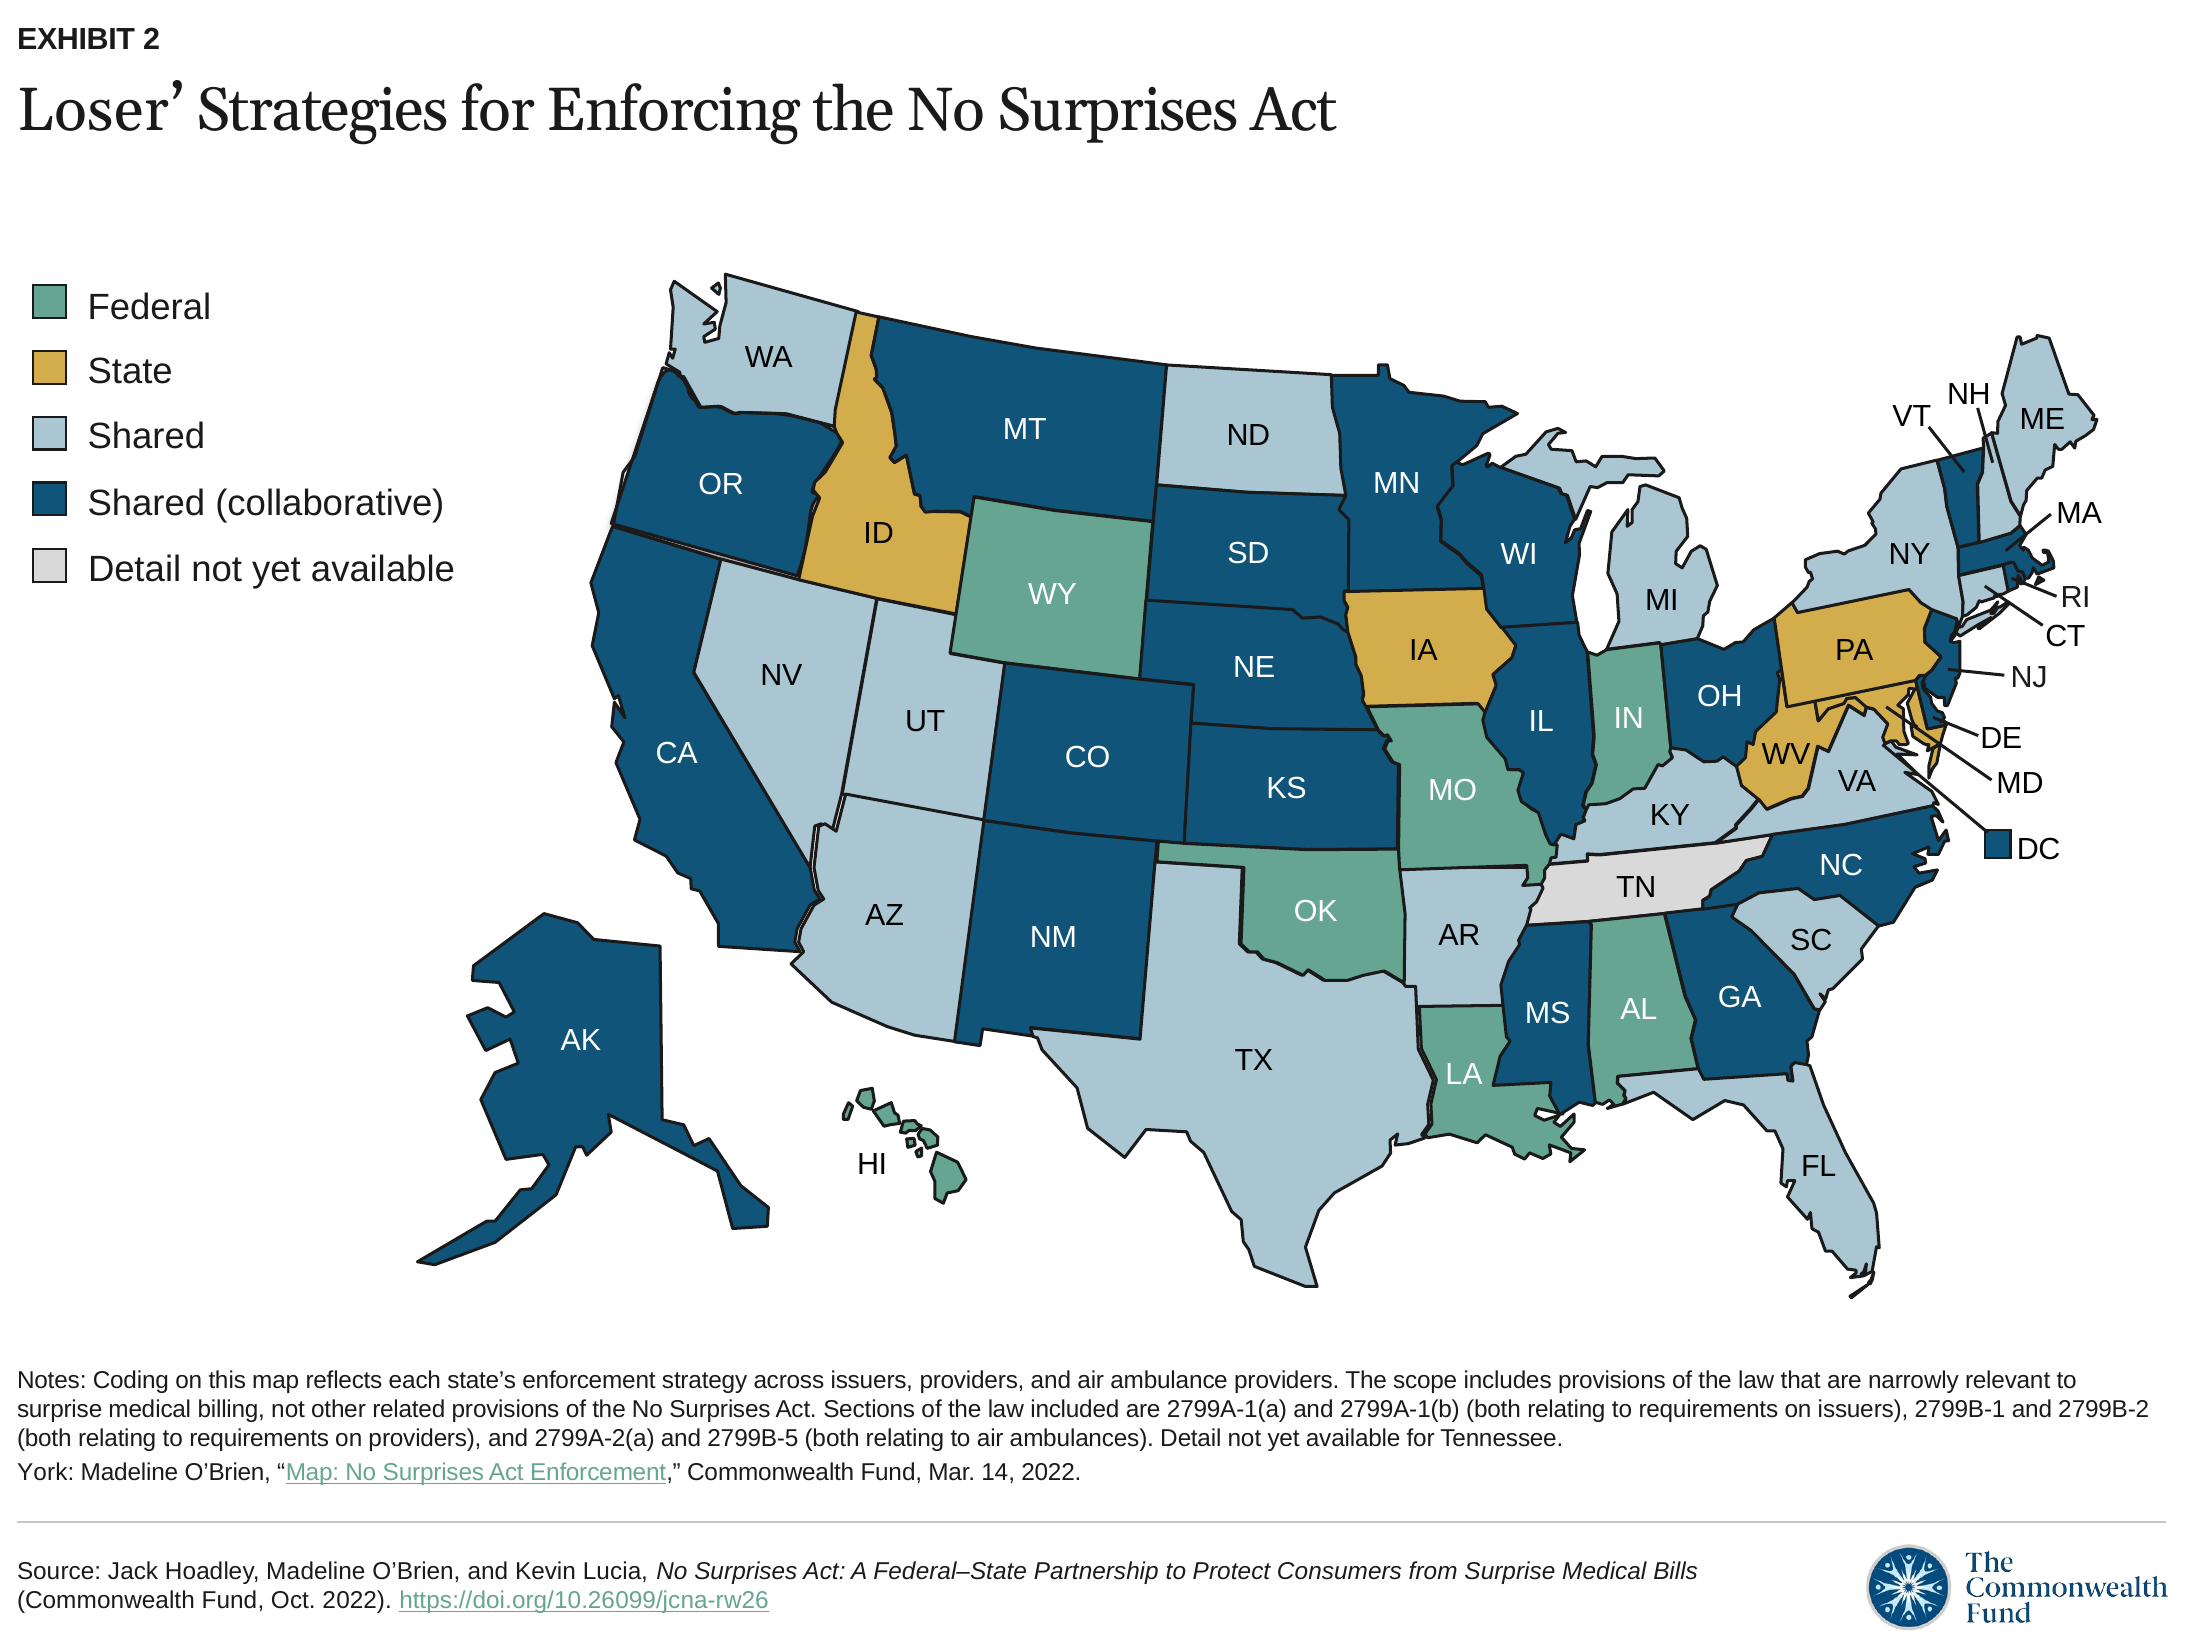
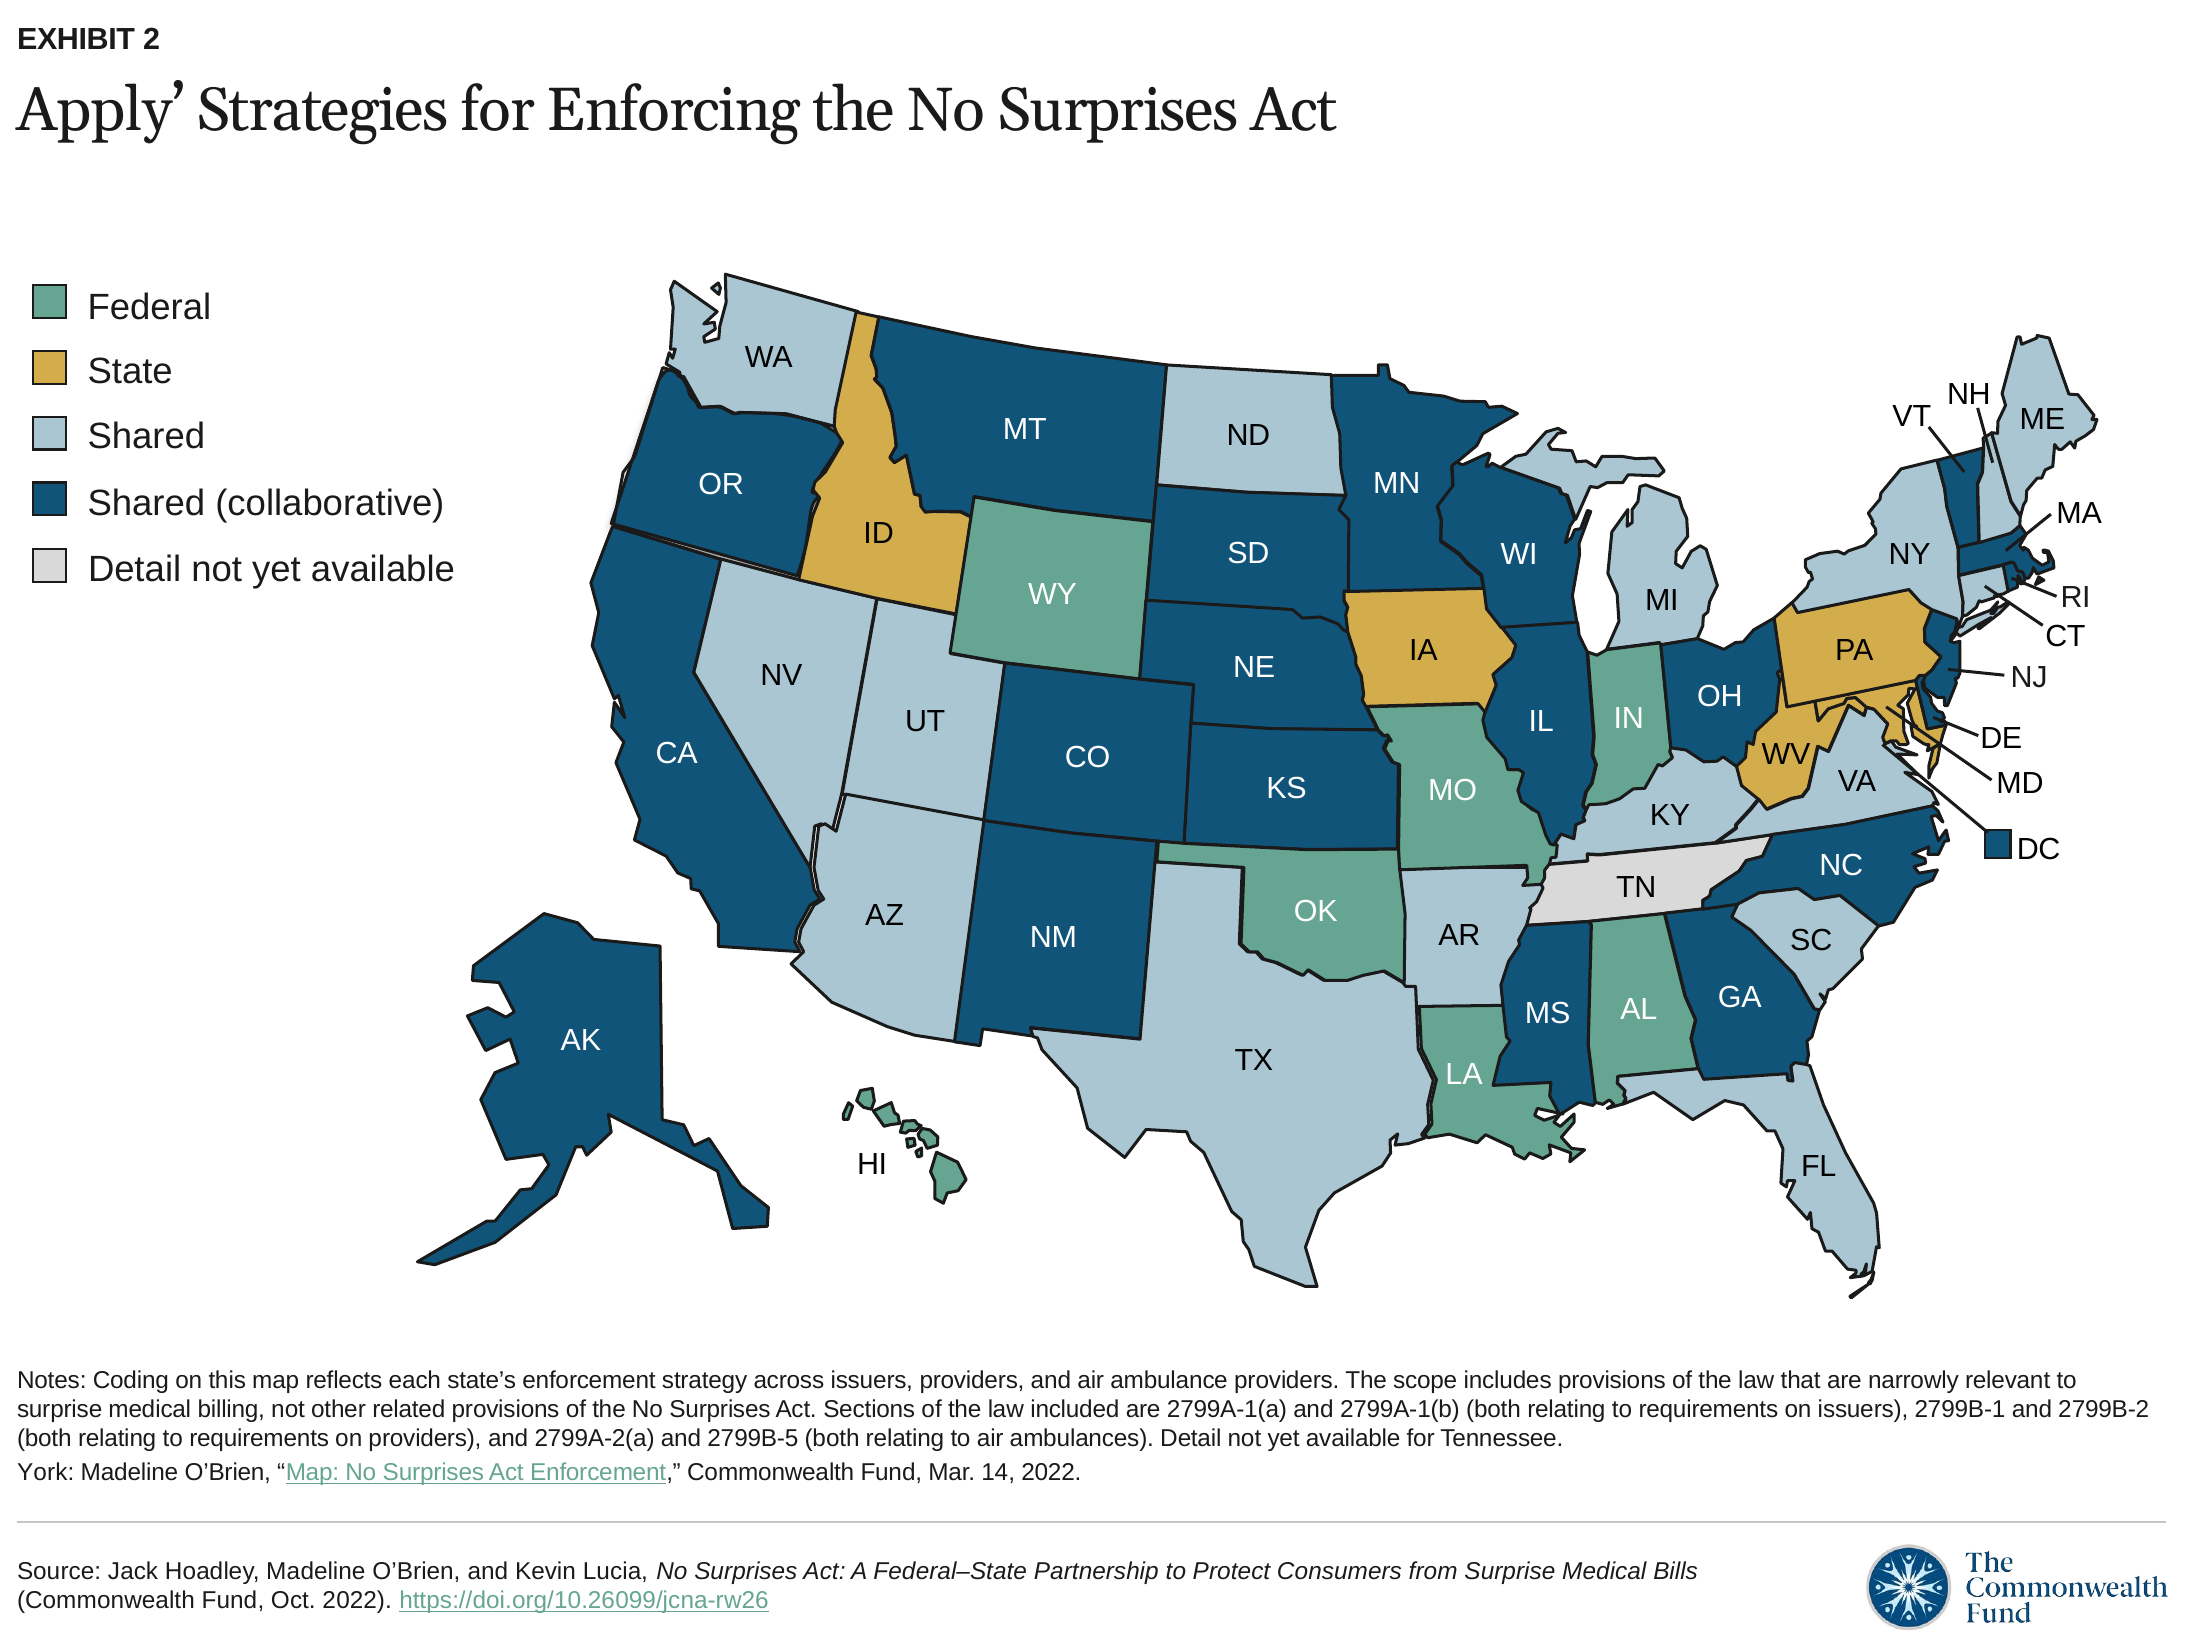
Loser: Loser -> Apply
